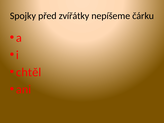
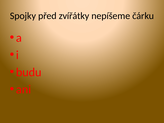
chtěl: chtěl -> budu
